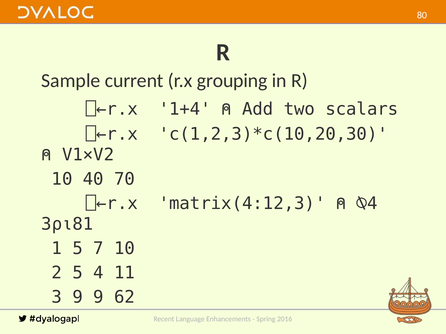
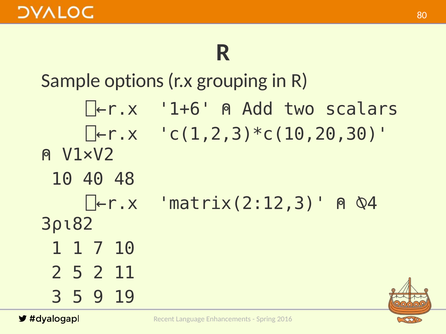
current: current -> options
1+4: 1+4 -> 1+6
70: 70 -> 48
matrix(4:12,3: matrix(4:12,3 -> matrix(2:12,3
3⍴⍳81: 3⍴⍳81 -> 3⍴⍳82
1 5: 5 -> 1
5 4: 4 -> 2
3 9: 9 -> 5
62: 62 -> 19
